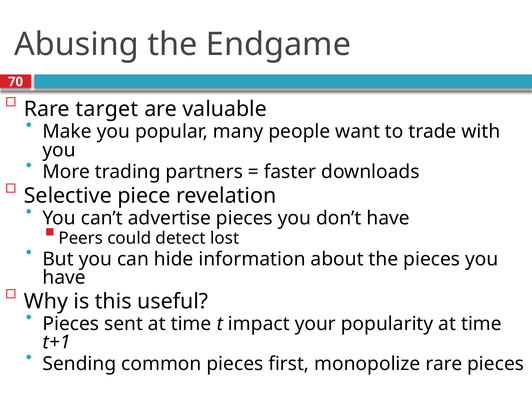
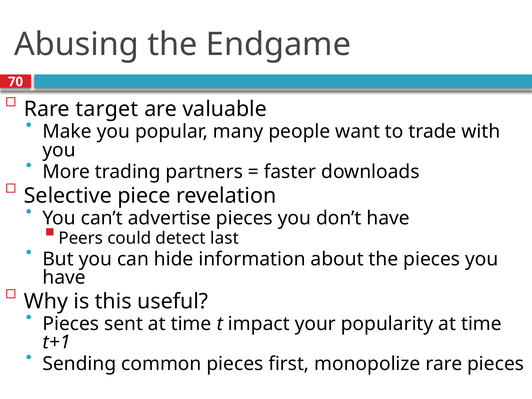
lost: lost -> last
